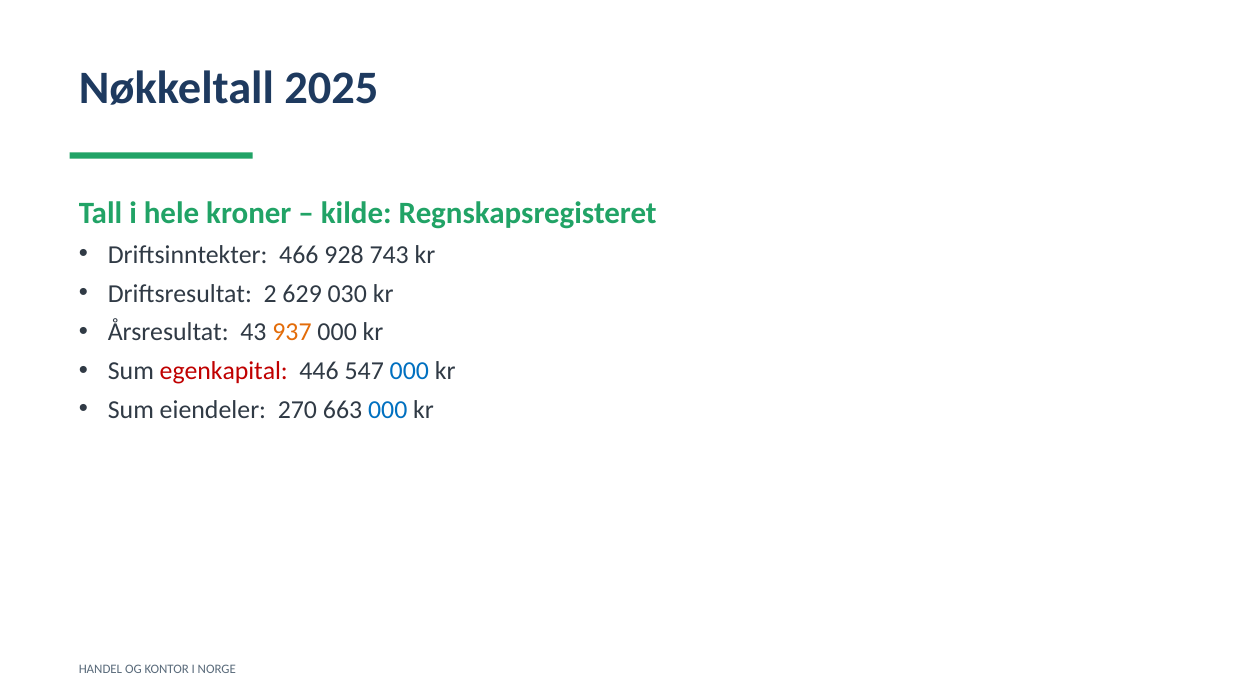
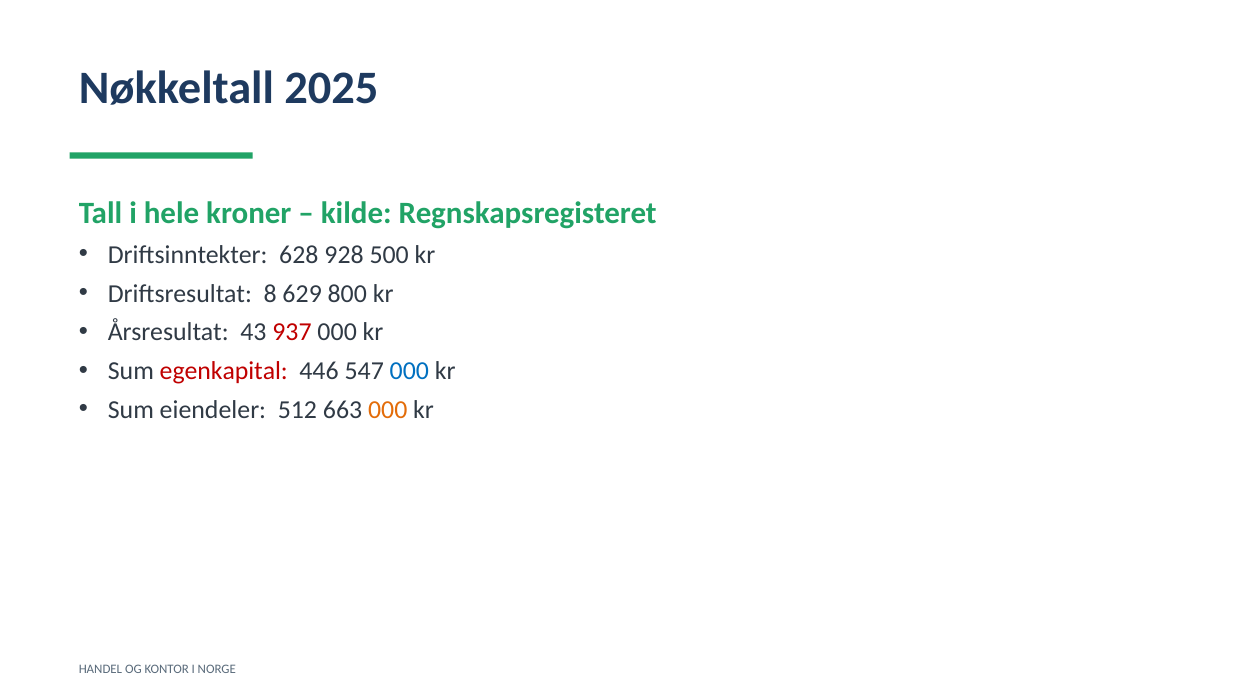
466: 466 -> 628
743: 743 -> 500
2: 2 -> 8
030: 030 -> 800
937 colour: orange -> red
270: 270 -> 512
000 at (388, 410) colour: blue -> orange
